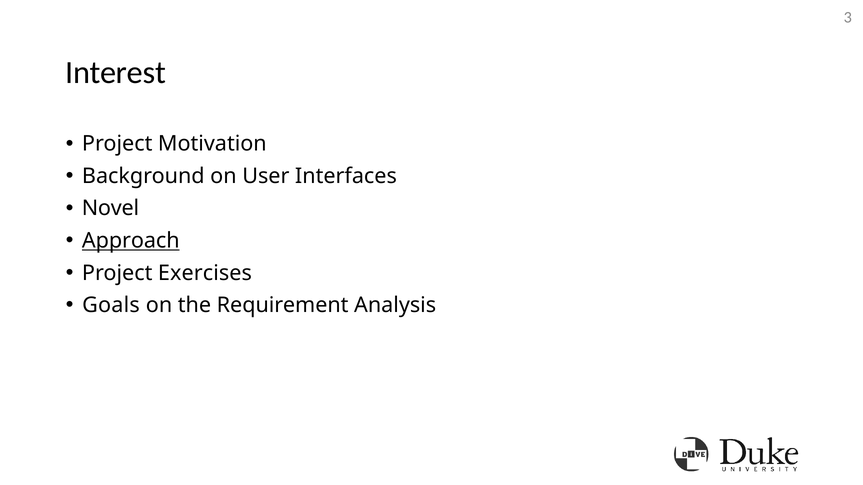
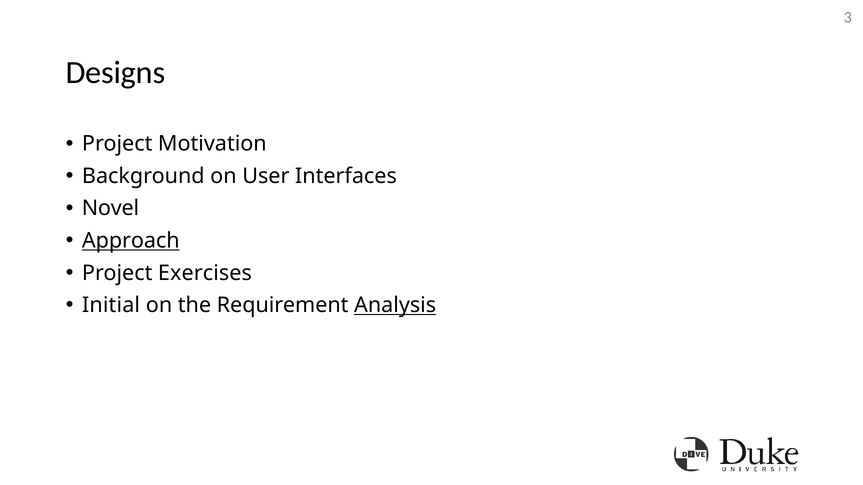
Interest: Interest -> Designs
Goals: Goals -> Initial
Analysis underline: none -> present
